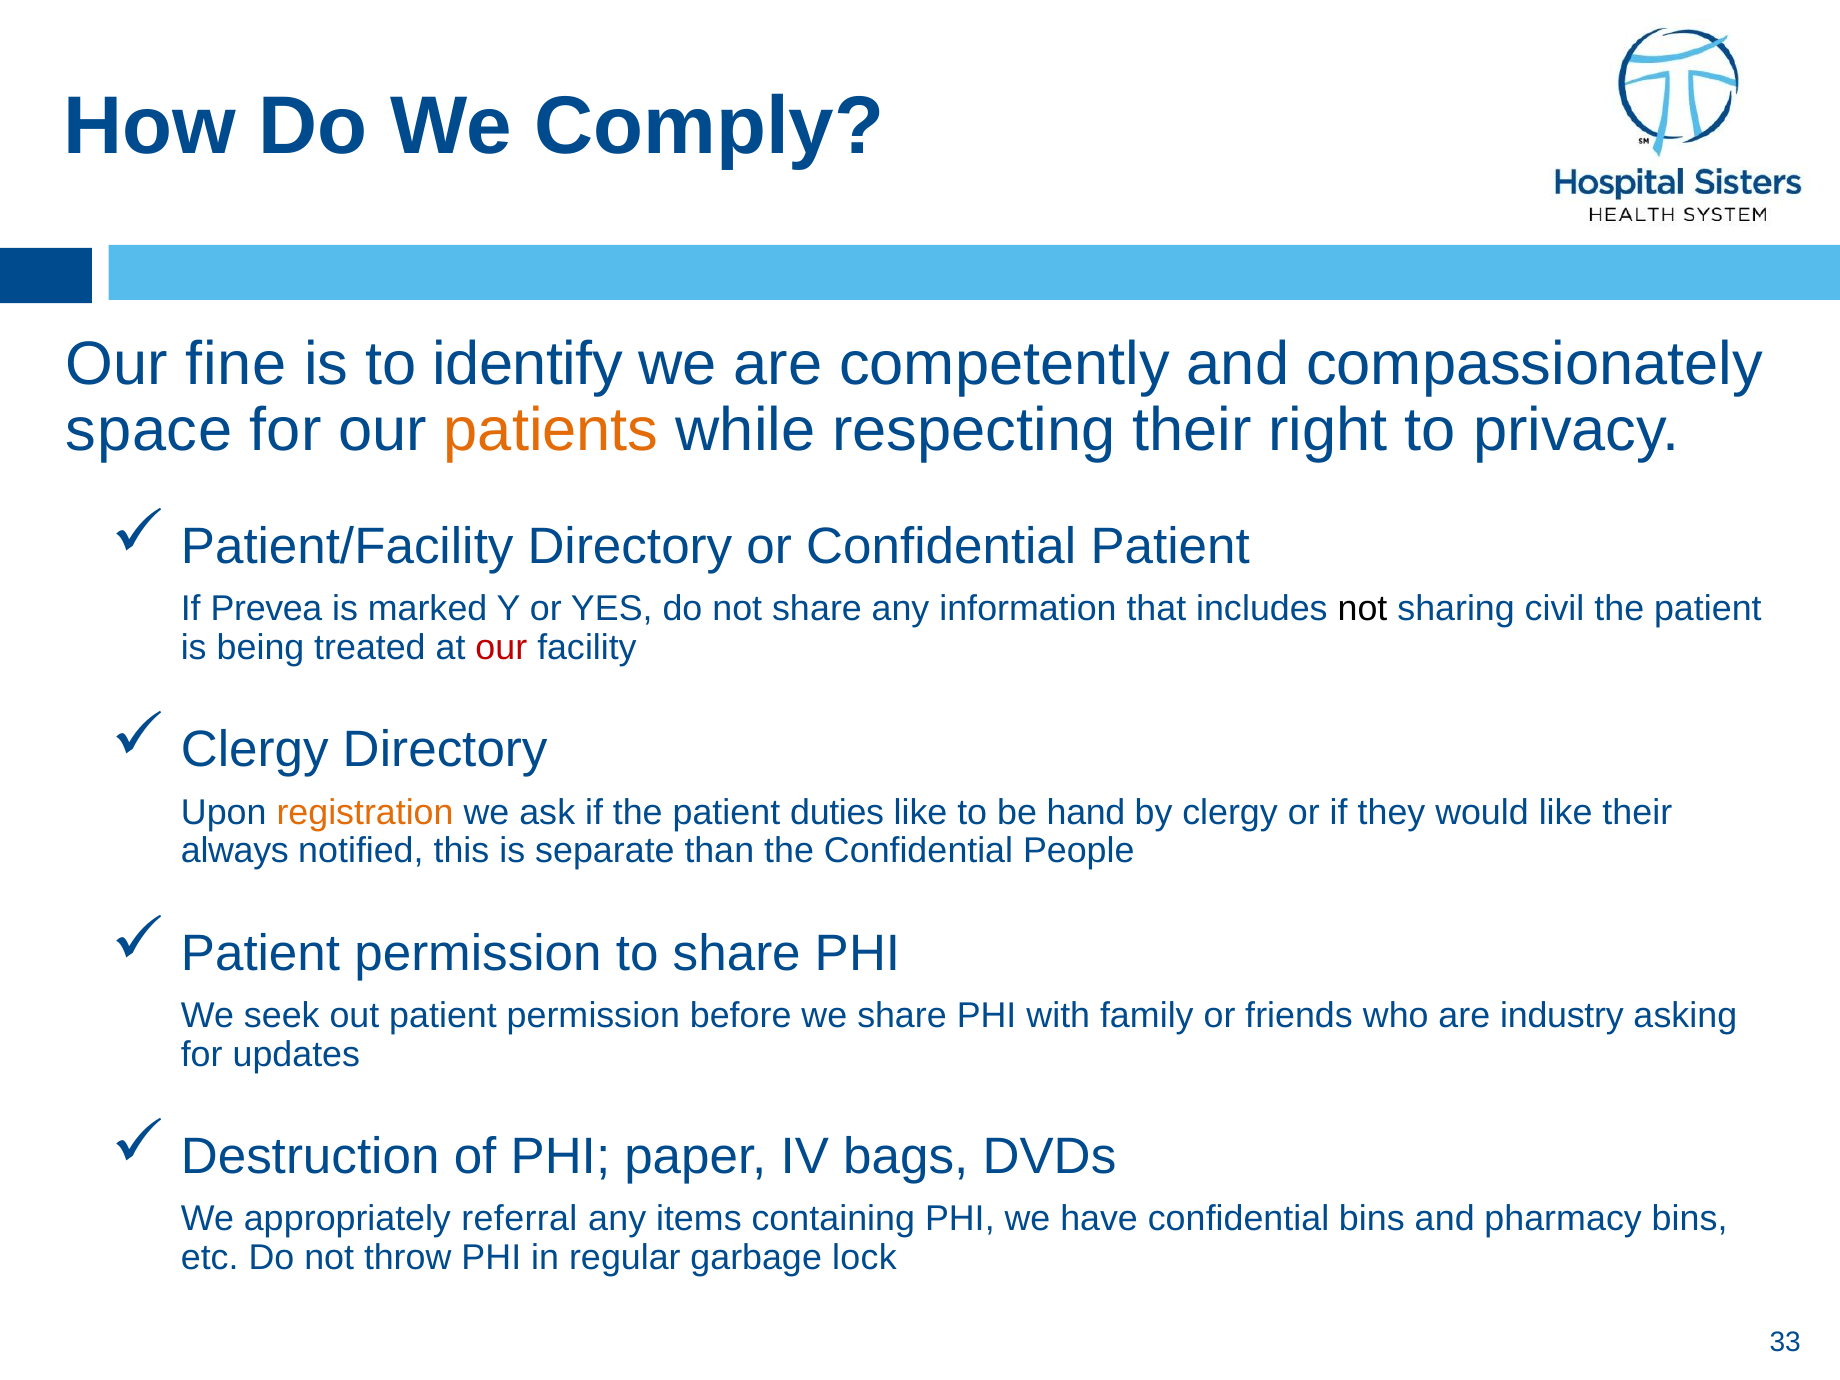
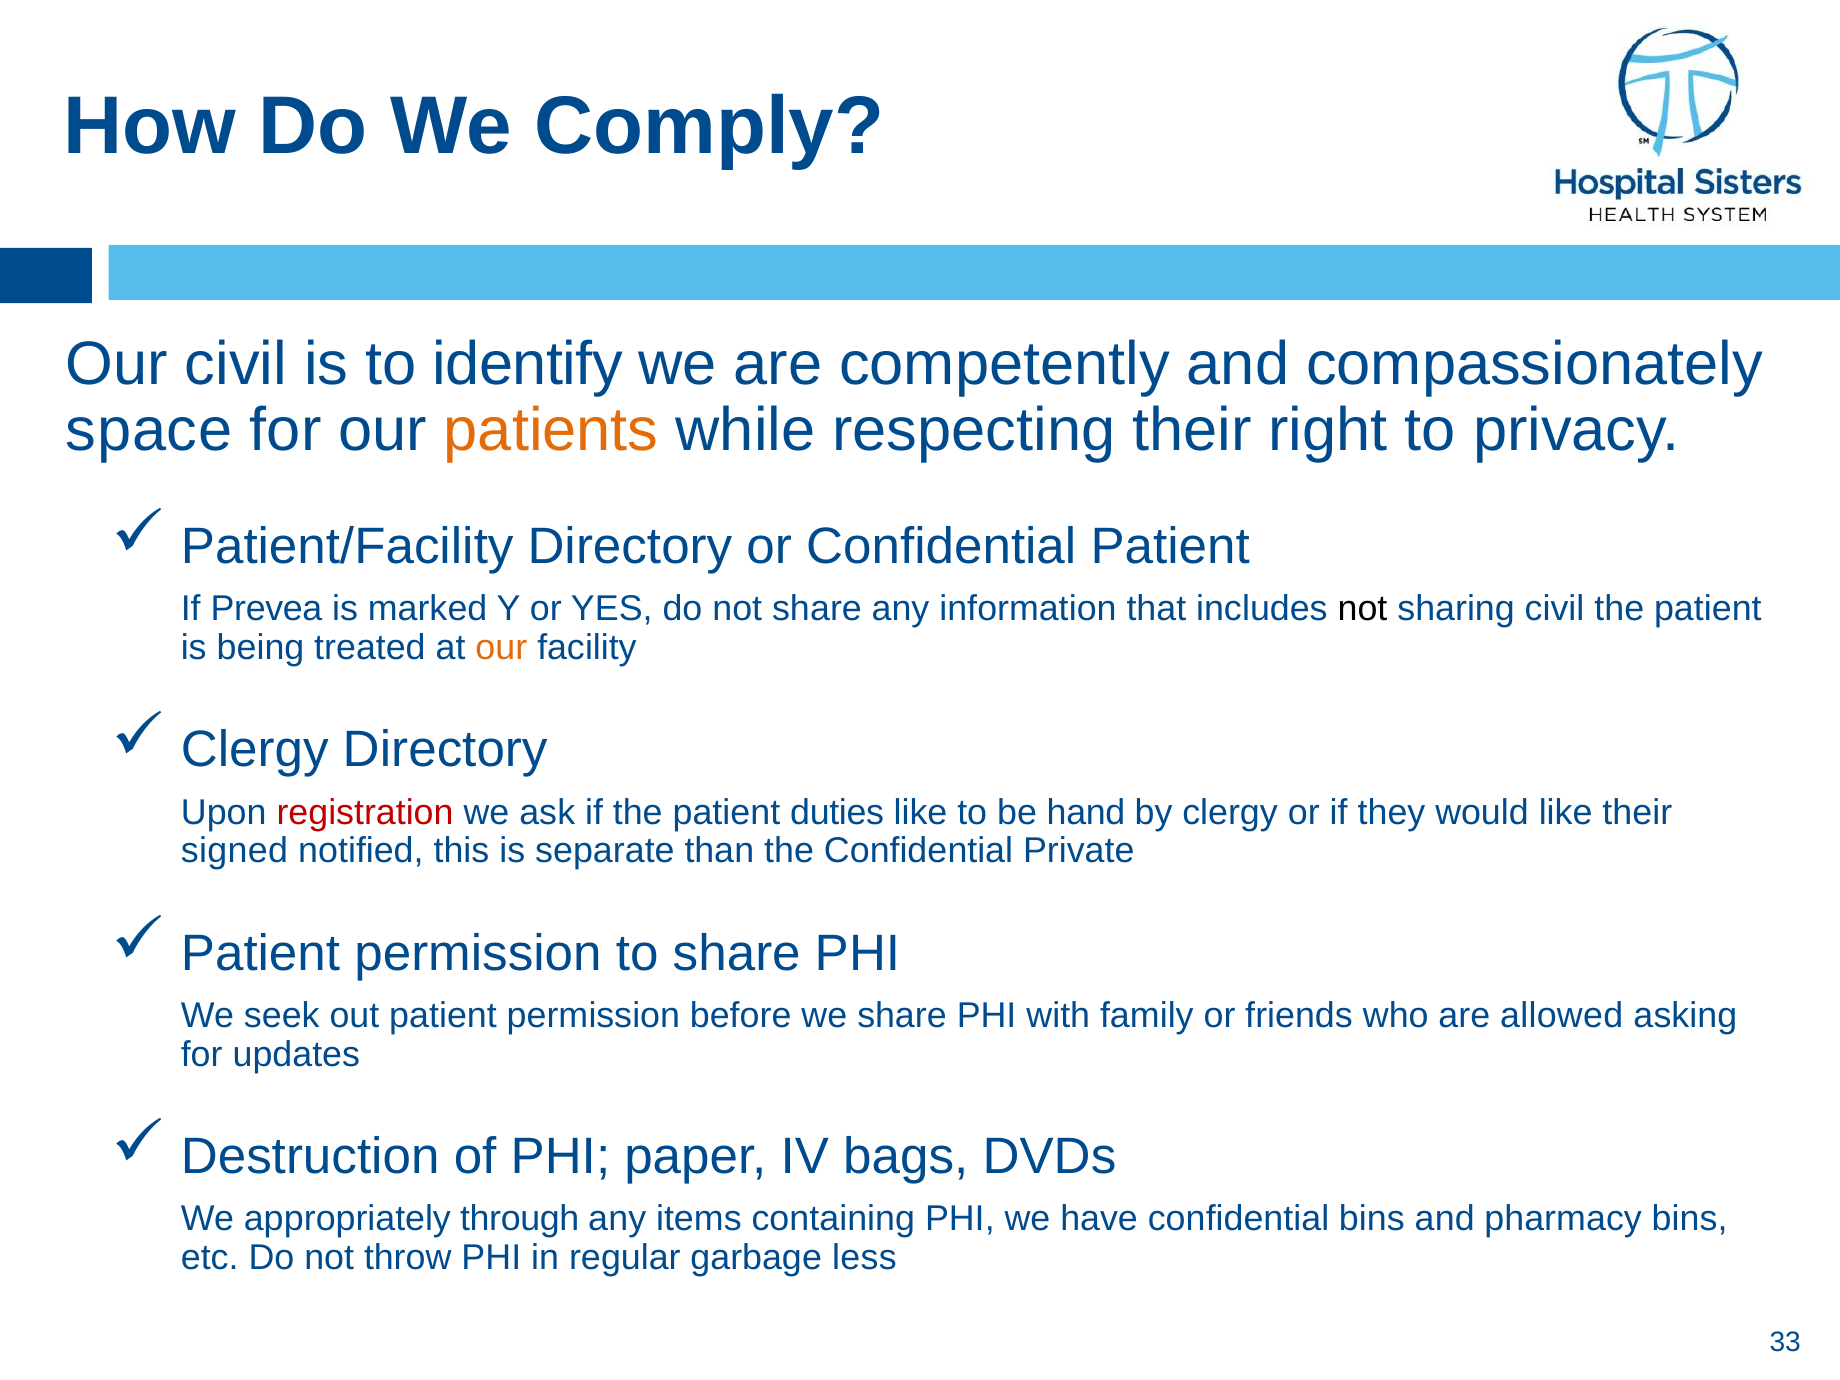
Our fine: fine -> civil
our at (501, 647) colour: red -> orange
registration colour: orange -> red
always: always -> signed
People: People -> Private
industry: industry -> allowed
referral: referral -> through
lock: lock -> less
